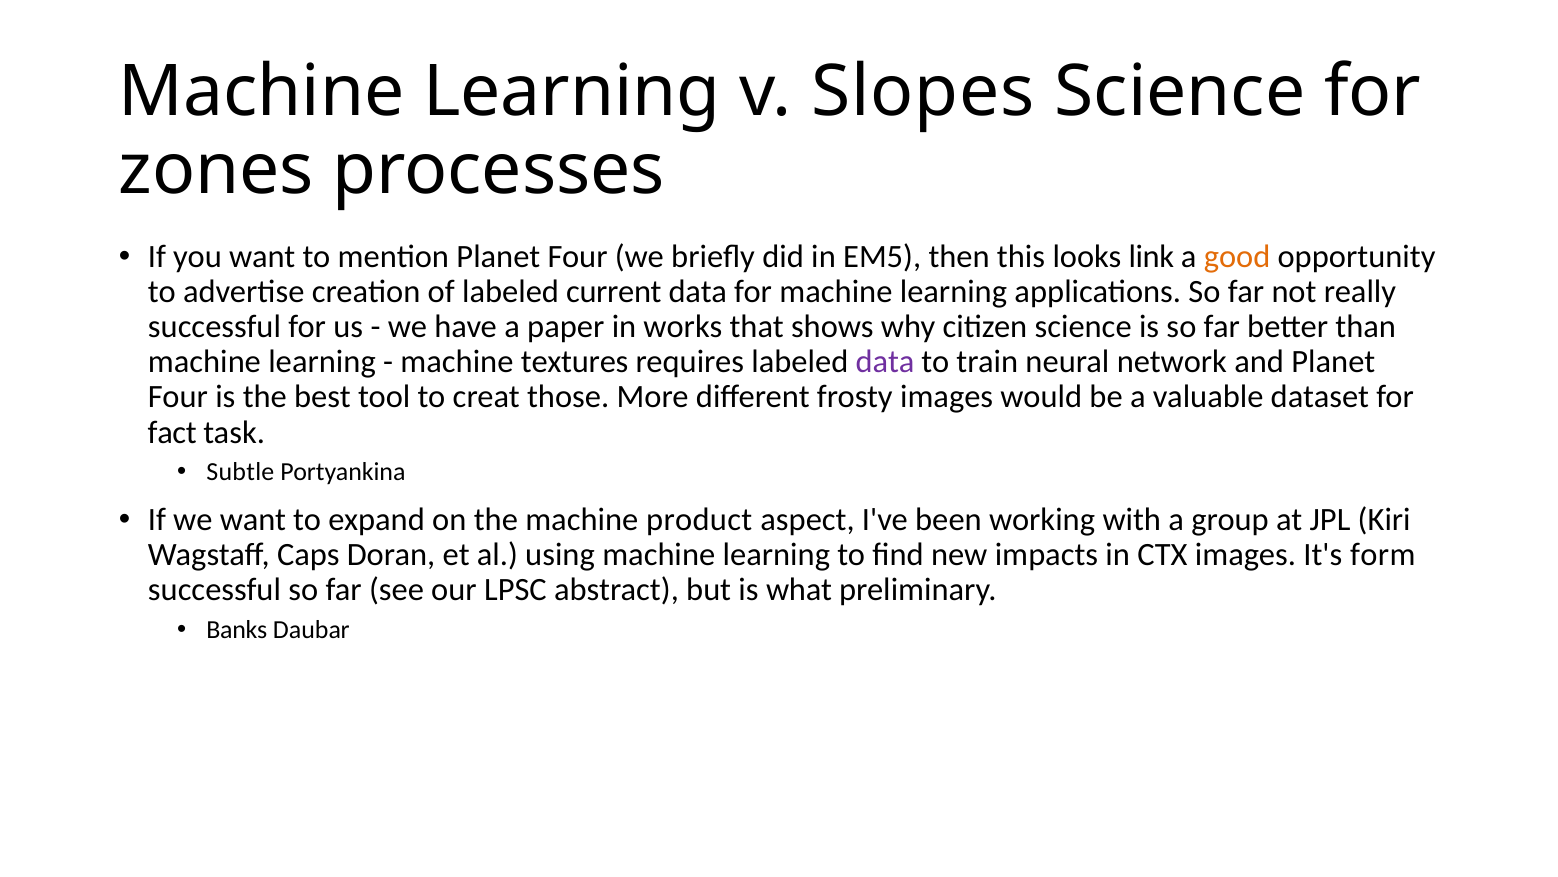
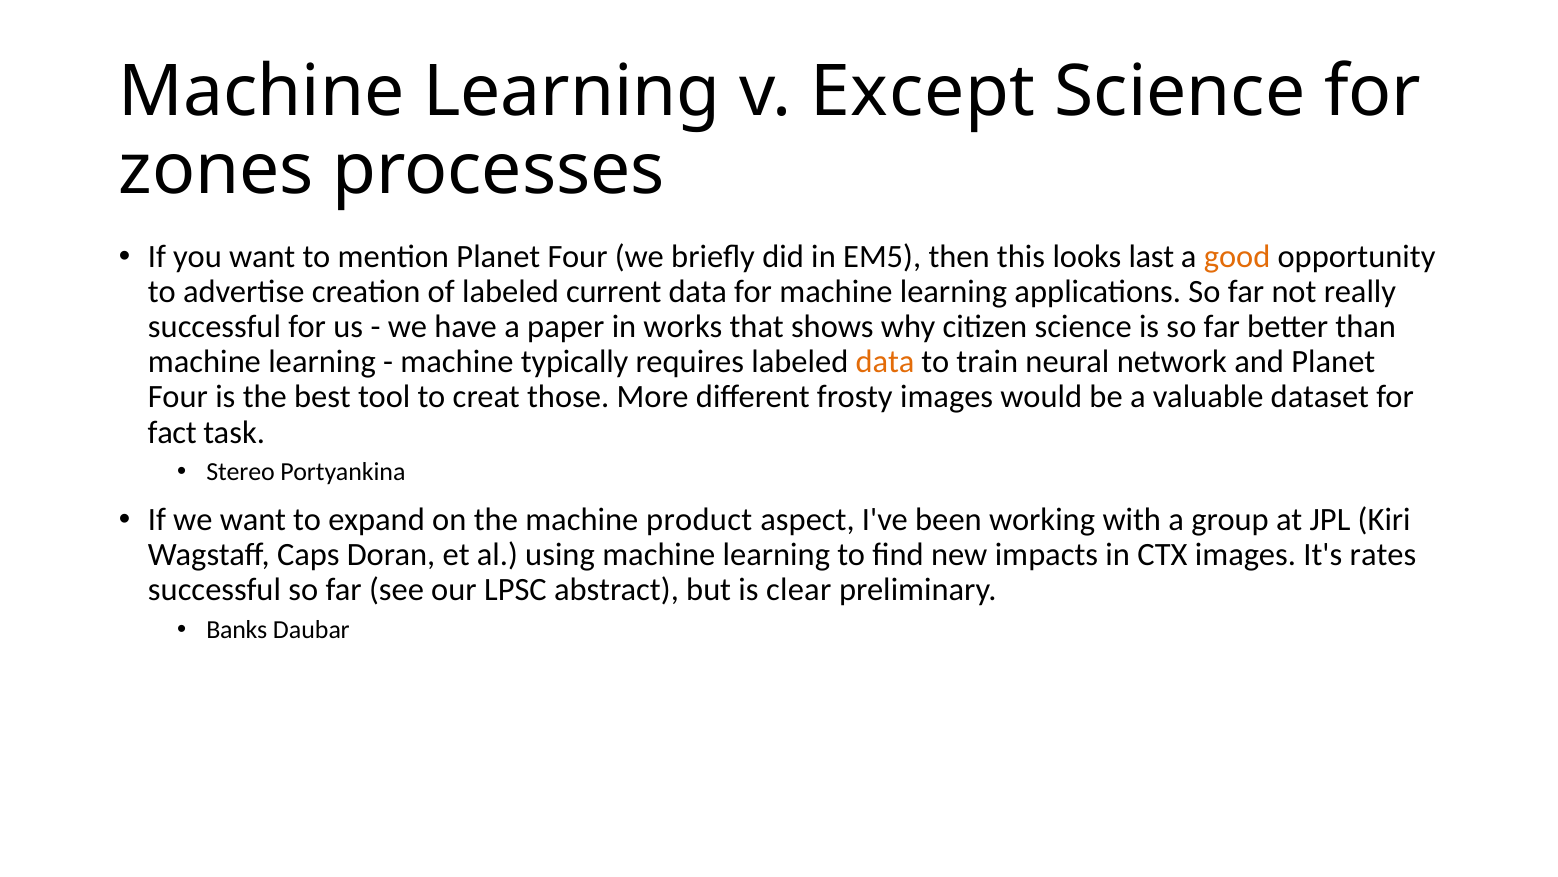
Slopes: Slopes -> Except
link: link -> last
textures: textures -> typically
data at (885, 362) colour: purple -> orange
Subtle: Subtle -> Stereo
form: form -> rates
what: what -> clear
